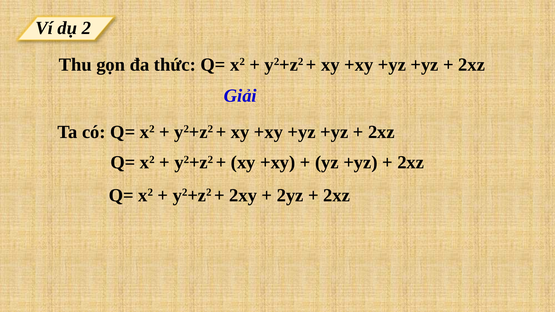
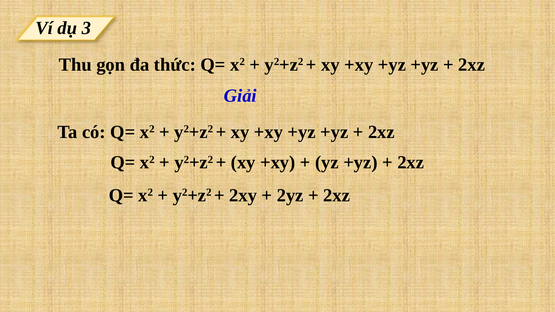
2: 2 -> 3
